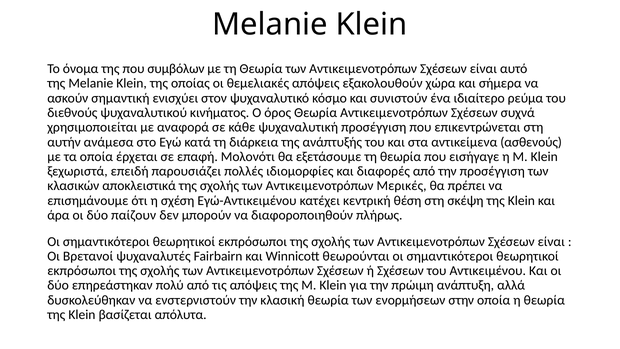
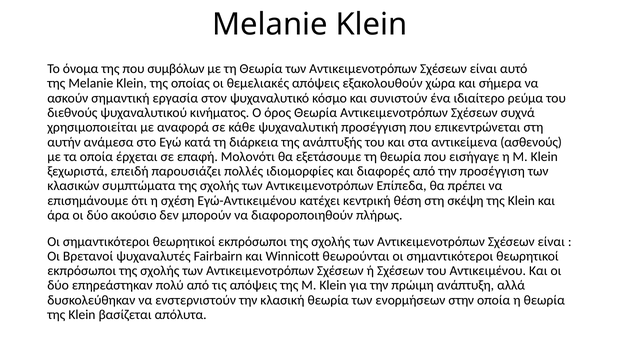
ενισχύει: ενισχύει -> εργασία
αποκλειστικά: αποκλειστικά -> συμπτώματα
Μερικές: Μερικές -> Επίπεδα
παίζουν: παίζουν -> ακούσιο
